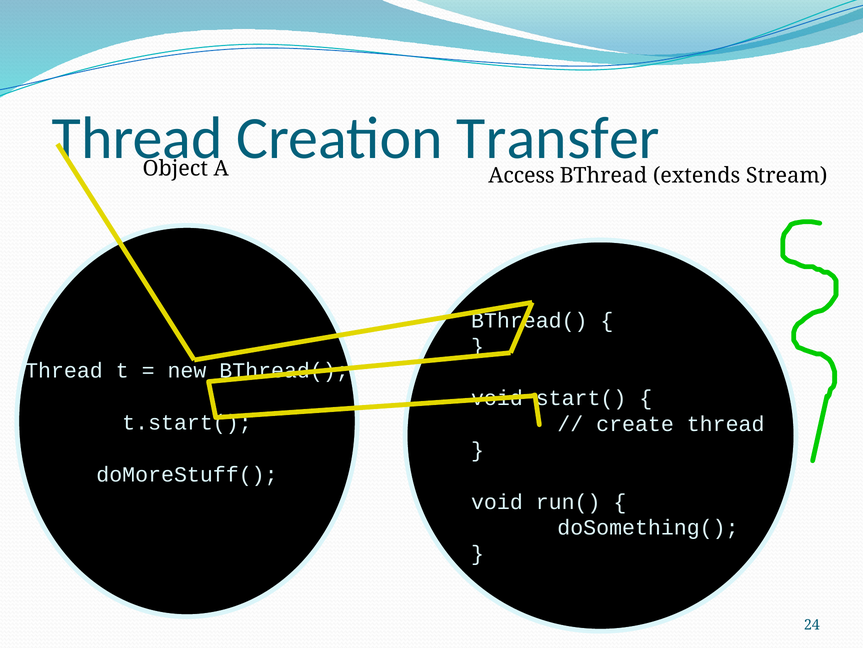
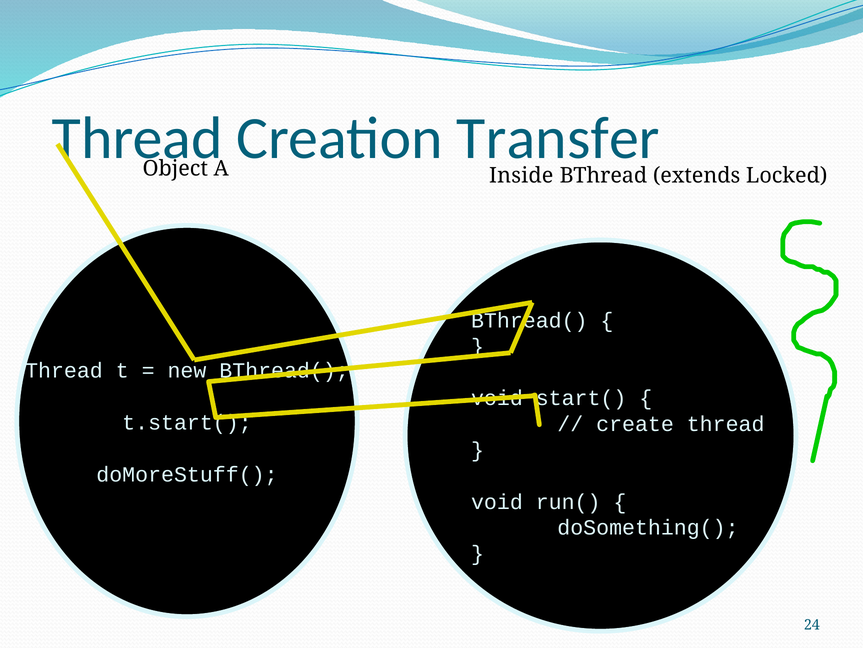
Access: Access -> Inside
Stream: Stream -> Locked
